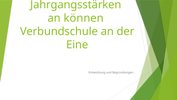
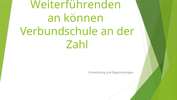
Jahrgangsstärken: Jahrgangsstärken -> Weiterführenden
Eine: Eine -> Zahl
